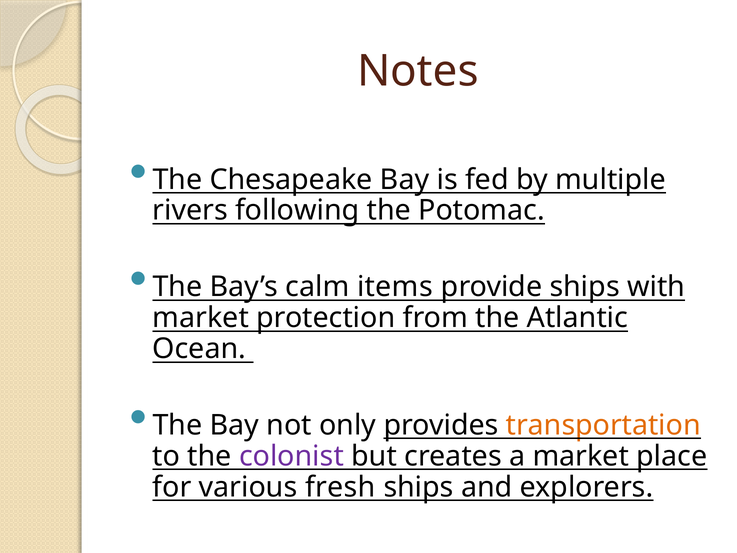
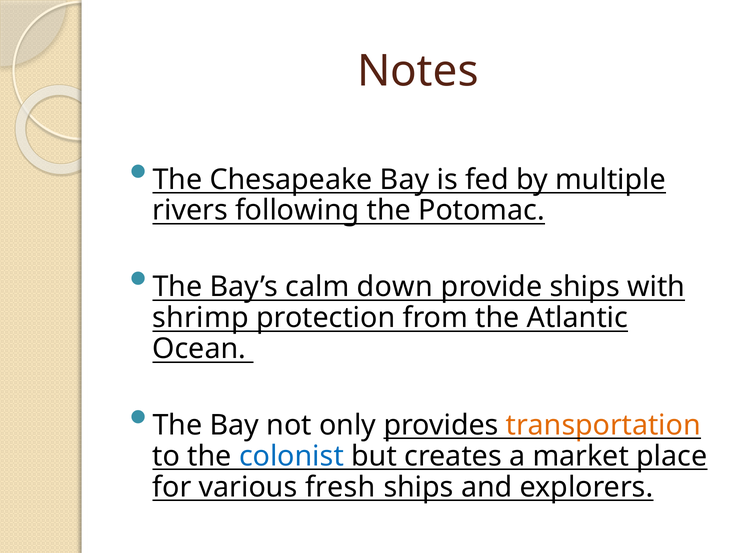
items: items -> down
market at (201, 318): market -> shrimp
colonist colour: purple -> blue
